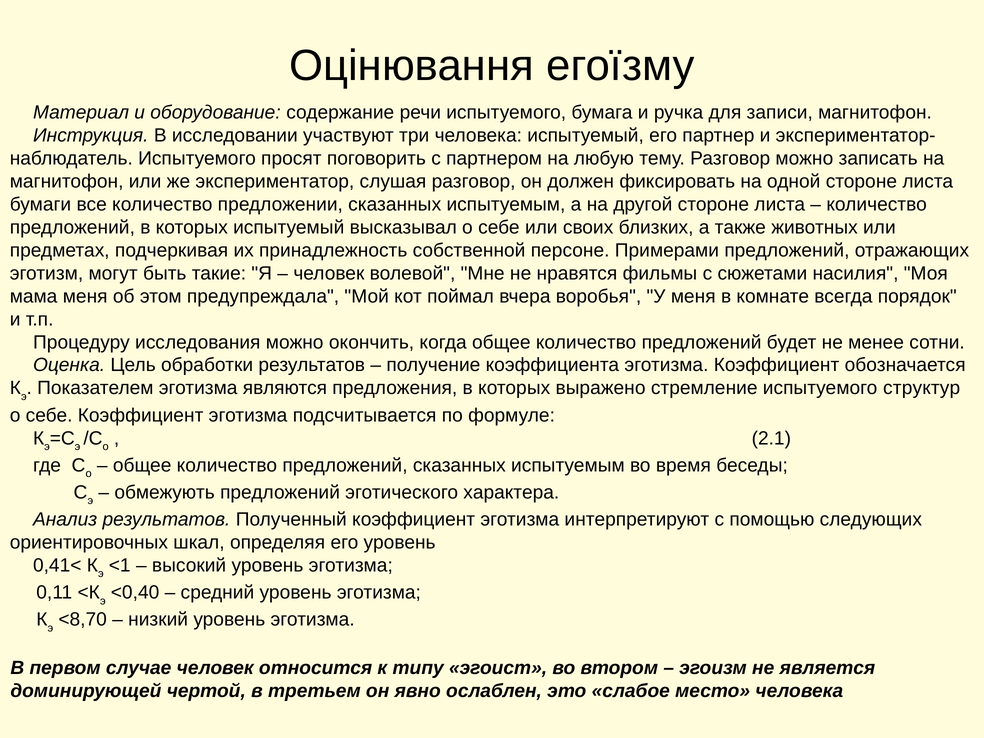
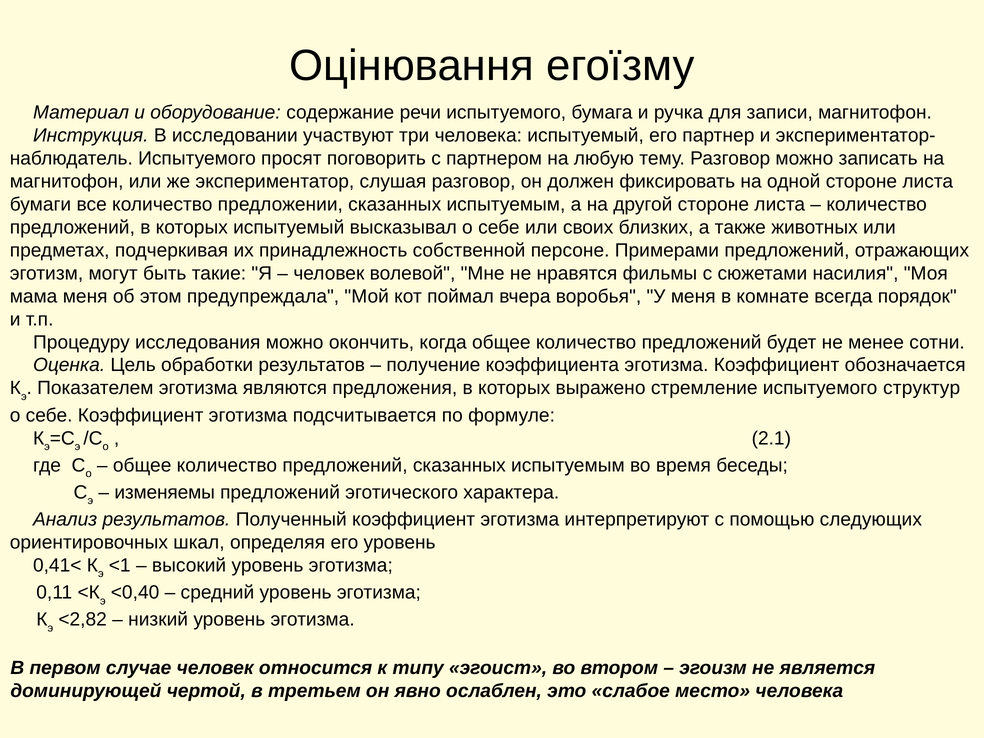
обмежують: обмежують -> изменяемы
<8,70: <8,70 -> <2,82
